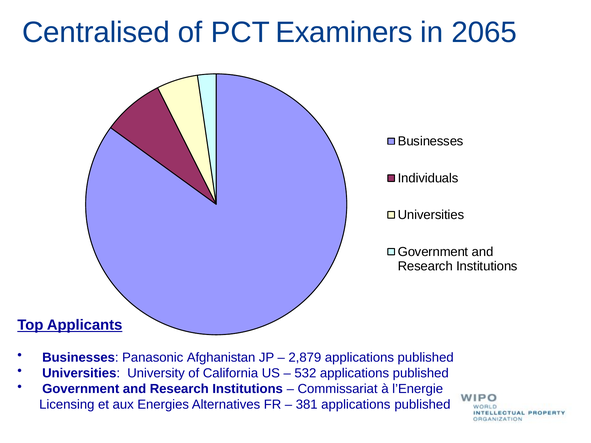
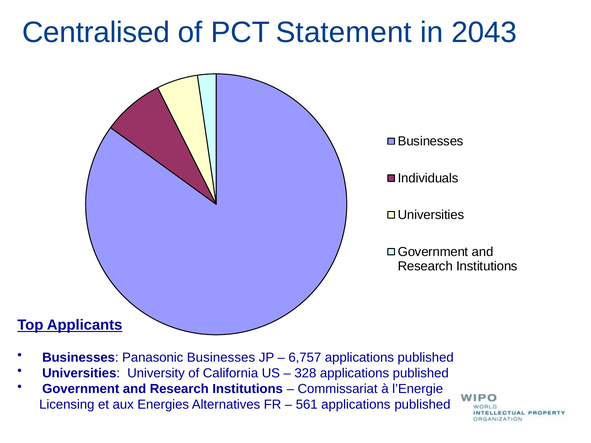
Examiners: Examiners -> Statement
2065: 2065 -> 2043
Panasonic Afghanistan: Afghanistan -> Businesses
2,879: 2,879 -> 6,757
532: 532 -> 328
381: 381 -> 561
